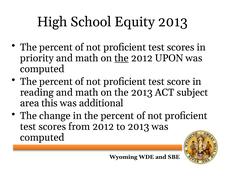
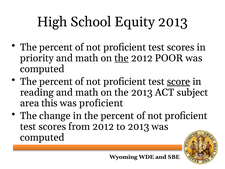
UPON: UPON -> POOR
score underline: none -> present
was additional: additional -> proficient
